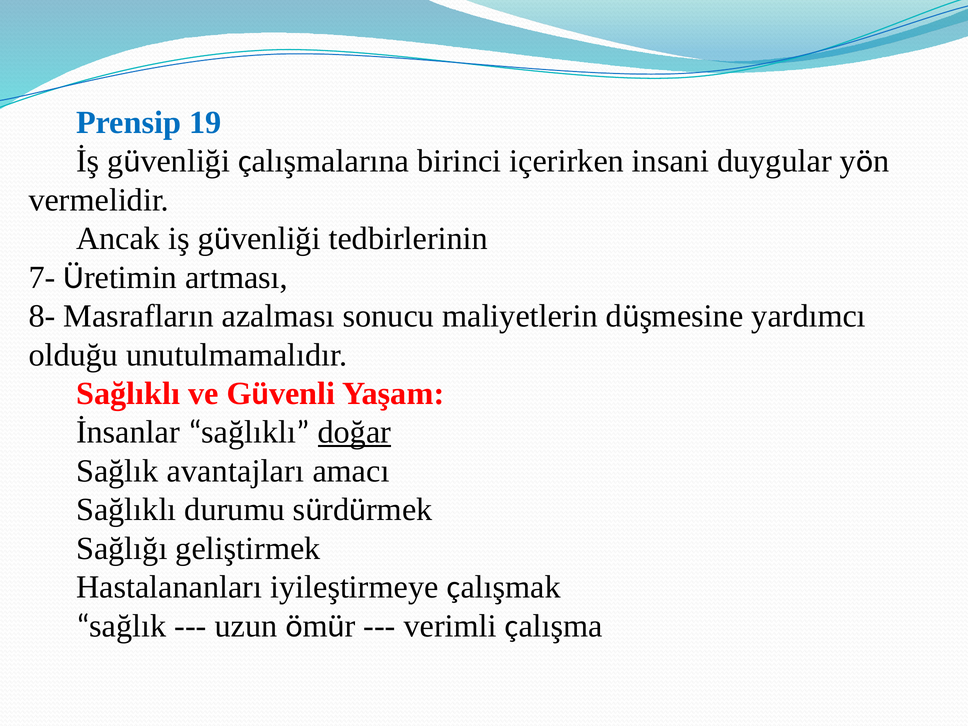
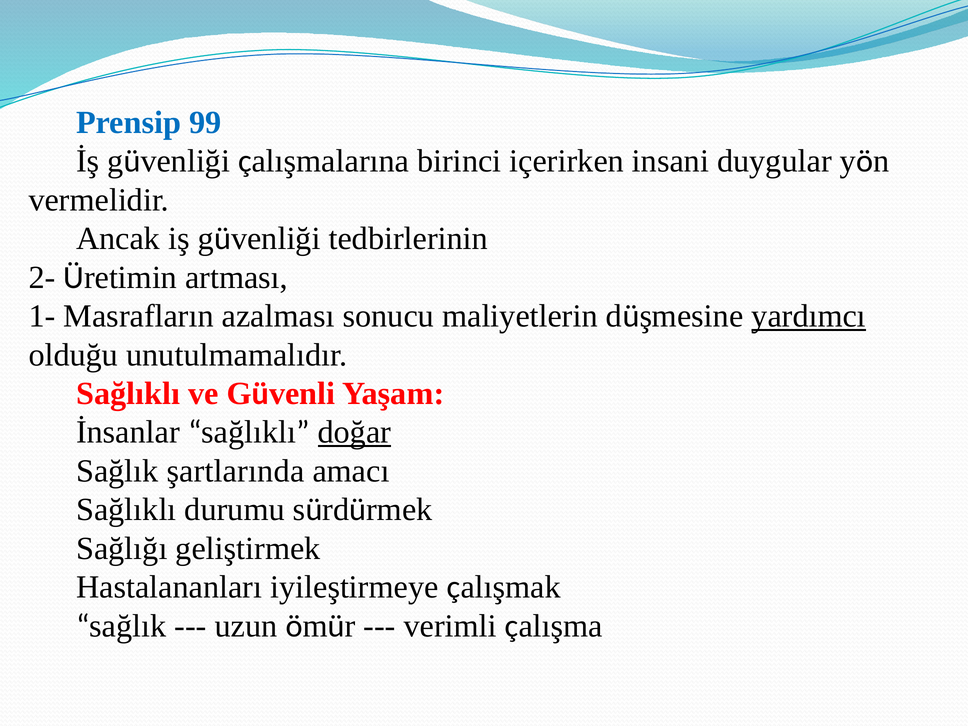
19: 19 -> 99
7-: 7- -> 2-
8-: 8- -> 1-
yardımcı underline: none -> present
avantajları: avantajları -> şartlarında
